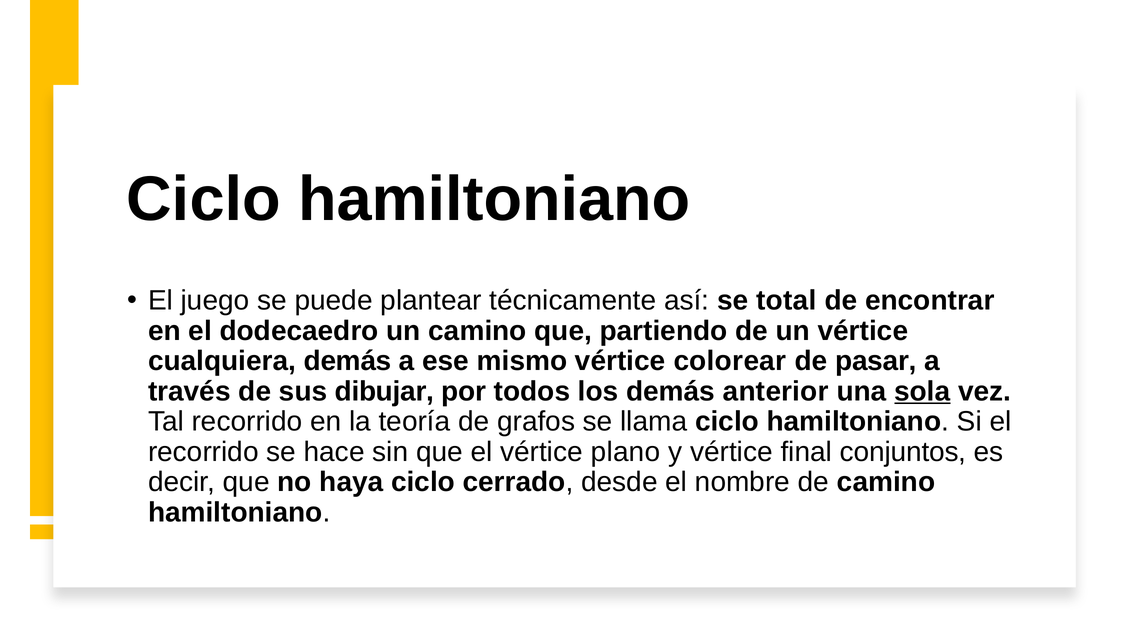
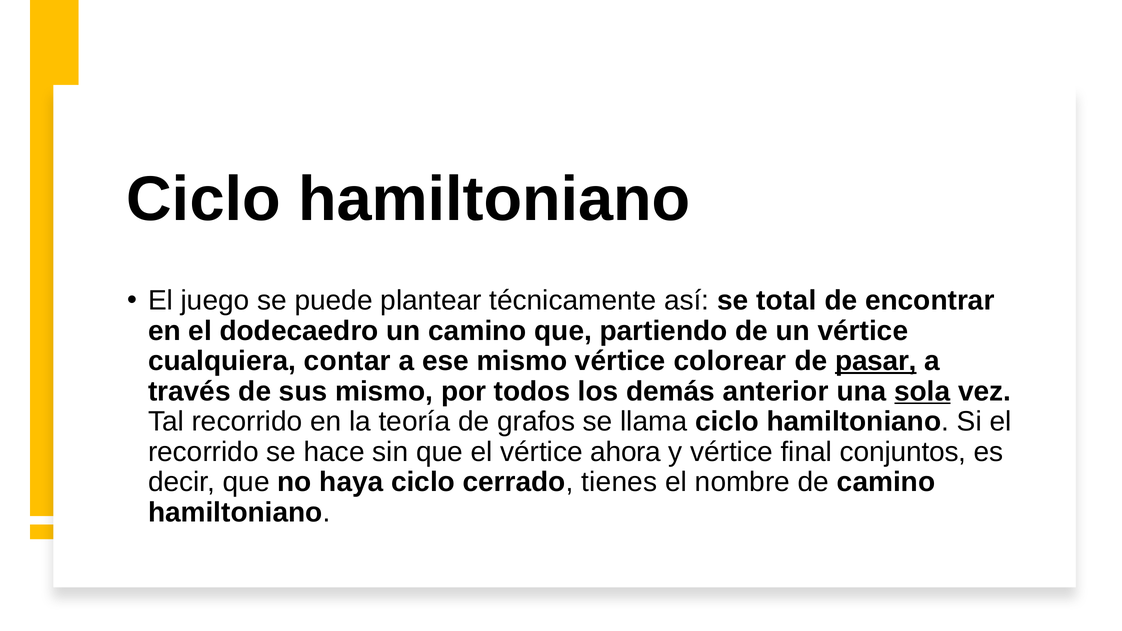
cualquiera demás: demás -> contar
pasar underline: none -> present
sus dibujar: dibujar -> mismo
plano: plano -> ahora
desde: desde -> tienes
